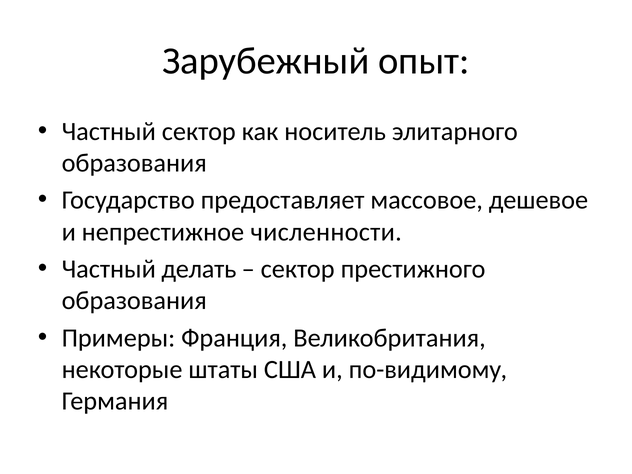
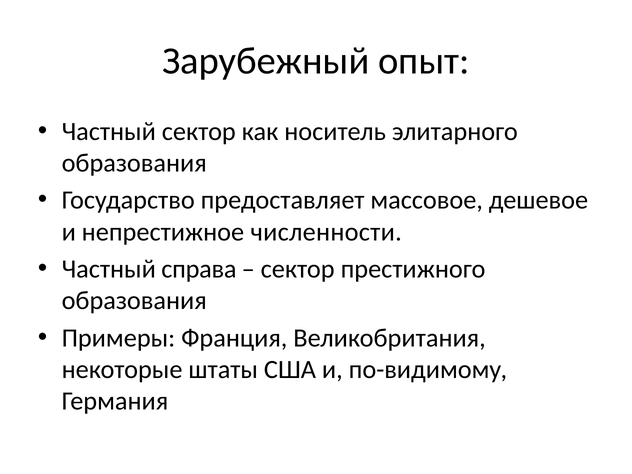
делать: делать -> справа
